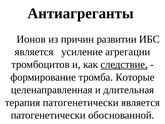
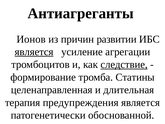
является at (34, 52) underline: none -> present
Которые: Которые -> Статины
терапия патогенетически: патогенетически -> предупреждения
